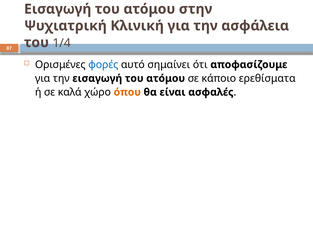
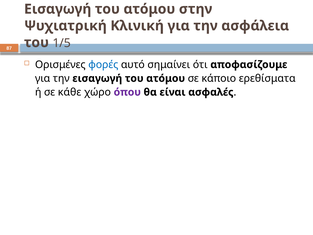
1/4: 1/4 -> 1/5
καλά: καλά -> κάθε
όπου colour: orange -> purple
